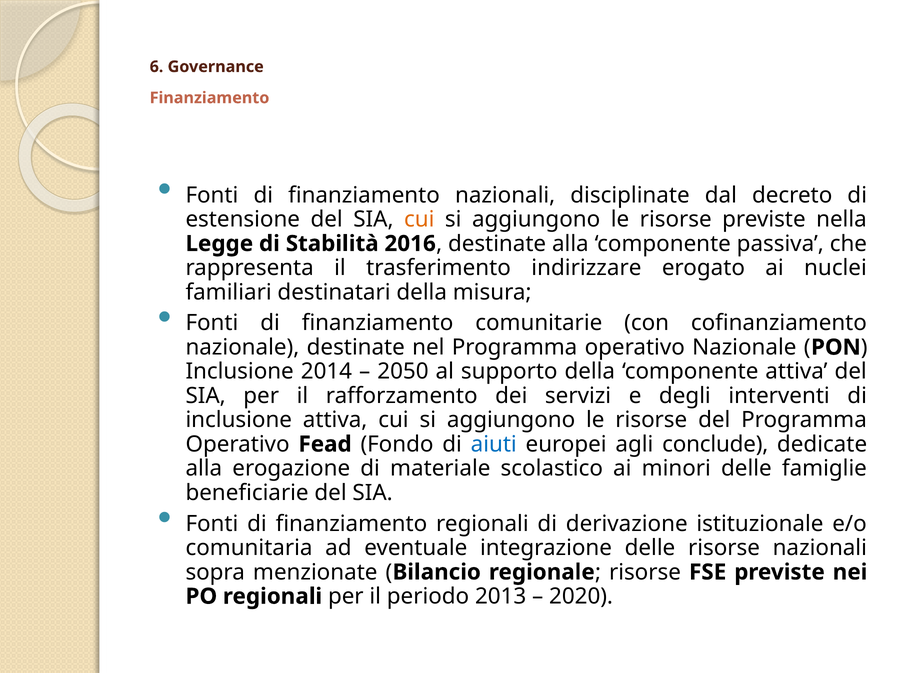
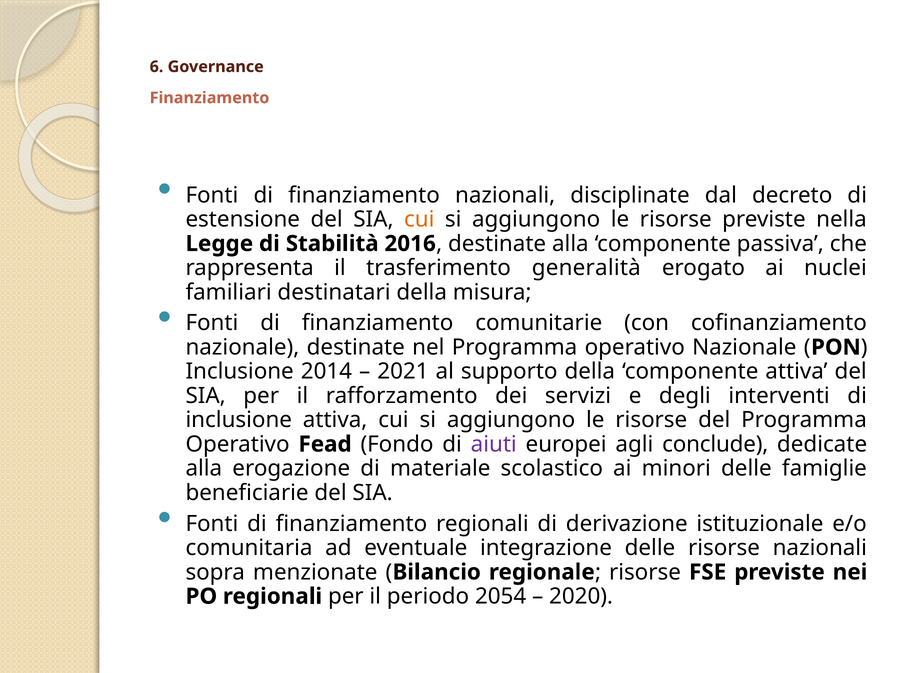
indirizzare: indirizzare -> generalità
2050: 2050 -> 2021
aiuti colour: blue -> purple
2013: 2013 -> 2054
